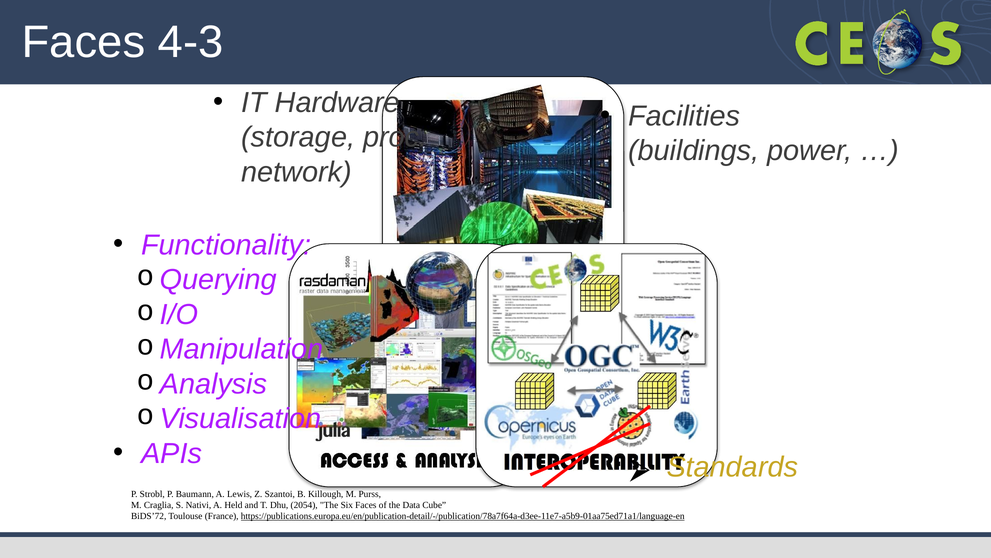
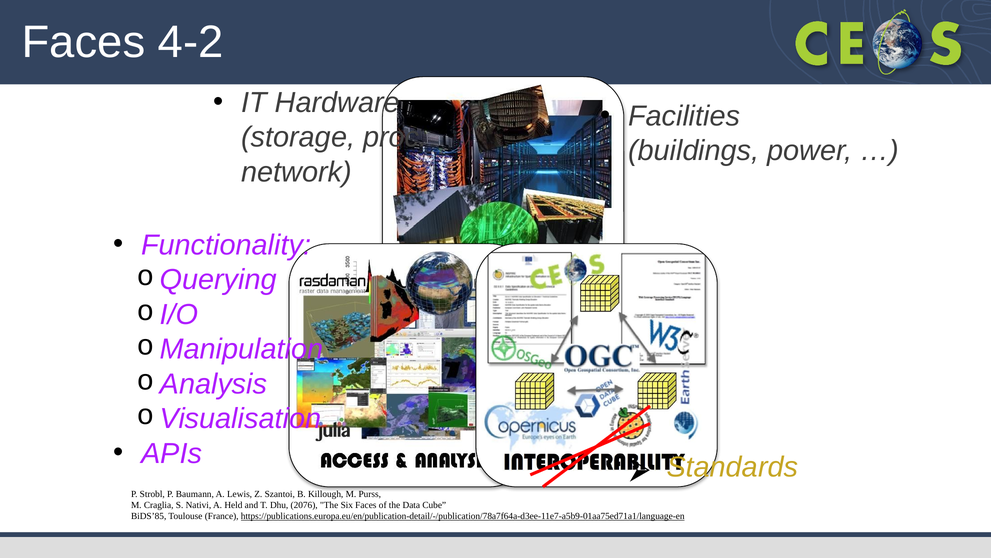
4-3: 4-3 -> 4-2
2054: 2054 -> 2076
BiDS’72: BiDS’72 -> BiDS’85
